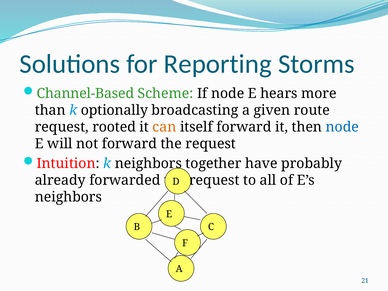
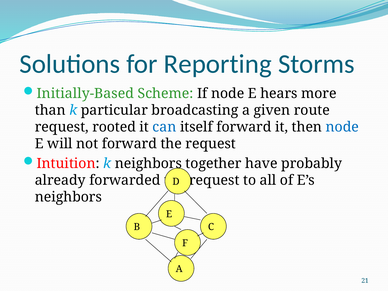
Channel-Based: Channel-Based -> Initially-Based
optionally: optionally -> particular
can colour: orange -> blue
